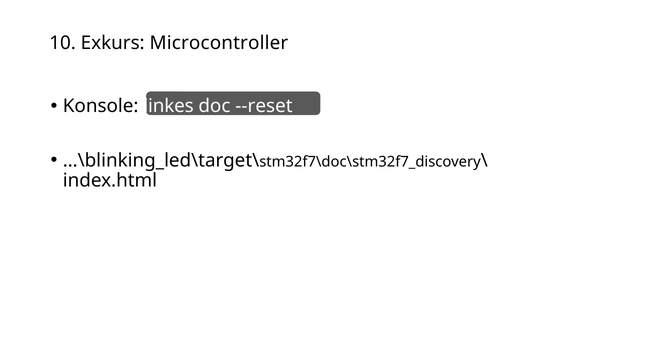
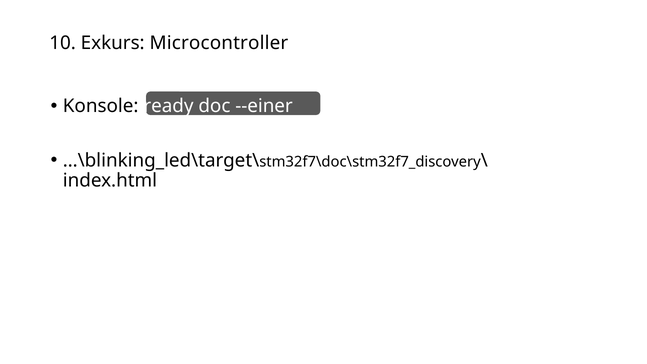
linkes: linkes -> ready
--reset: --reset -> --einer
